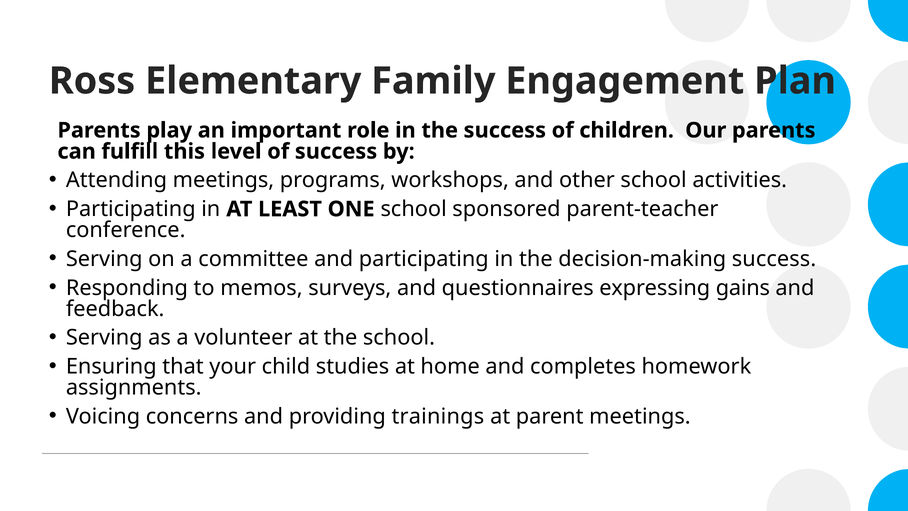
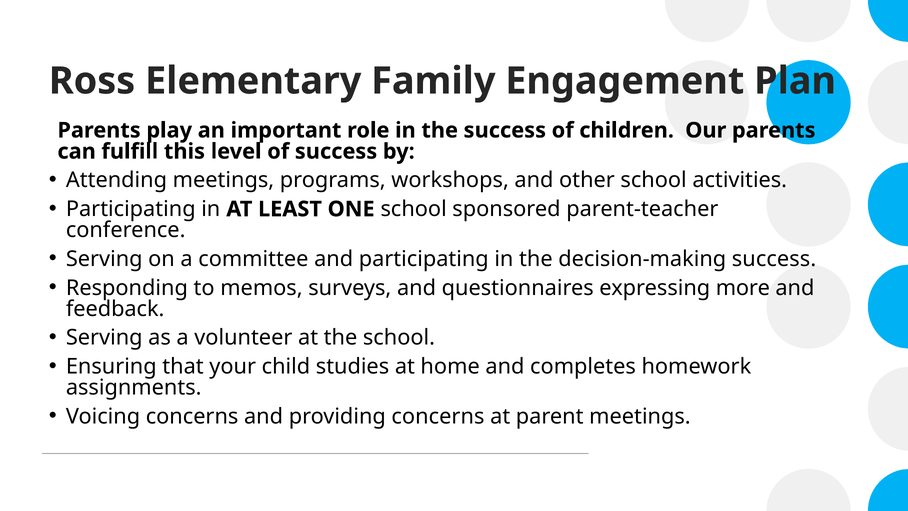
gains: gains -> more
providing trainings: trainings -> concerns
